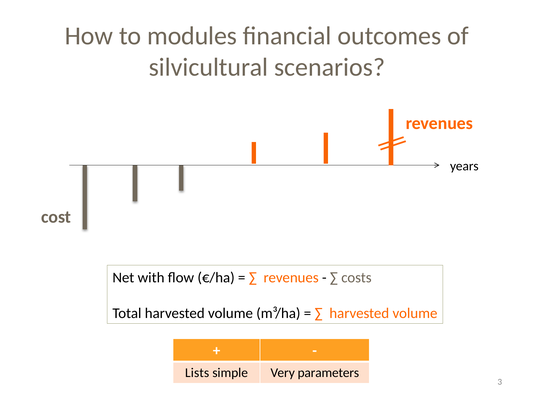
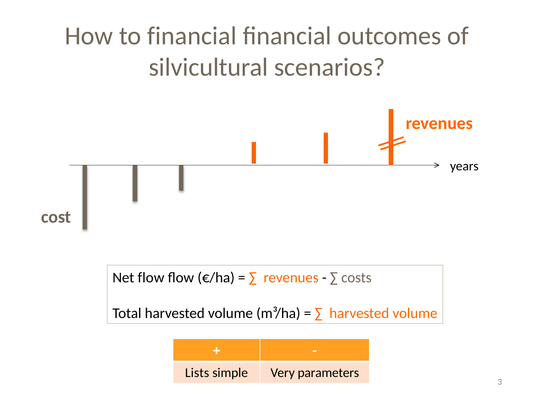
to modules: modules -> financial
Net with: with -> flow
